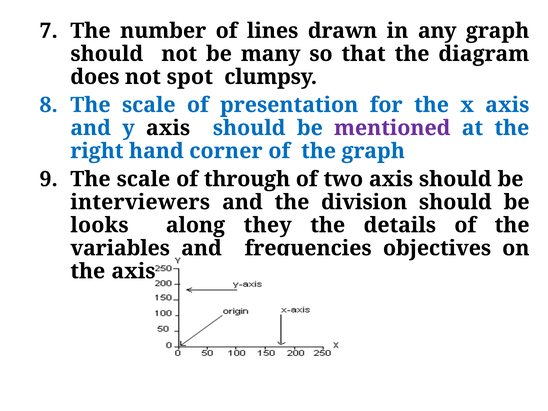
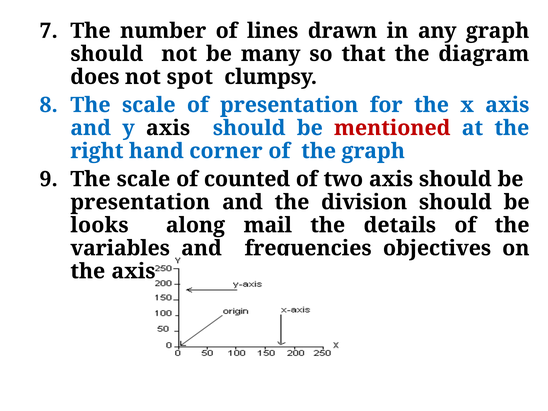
mentioned colour: purple -> red
through: through -> counted
interviewers at (140, 202): interviewers -> presentation
they: they -> mail
